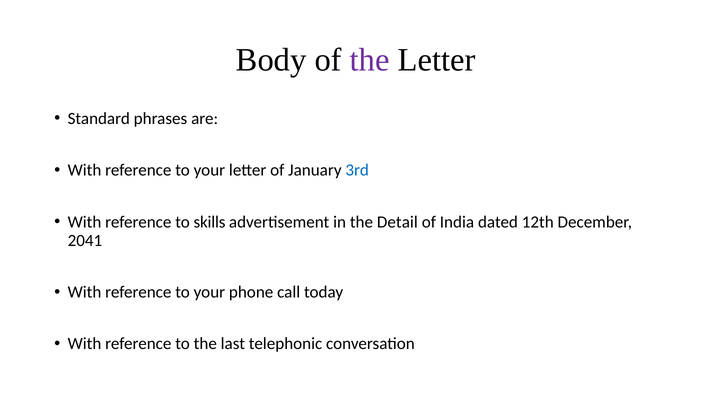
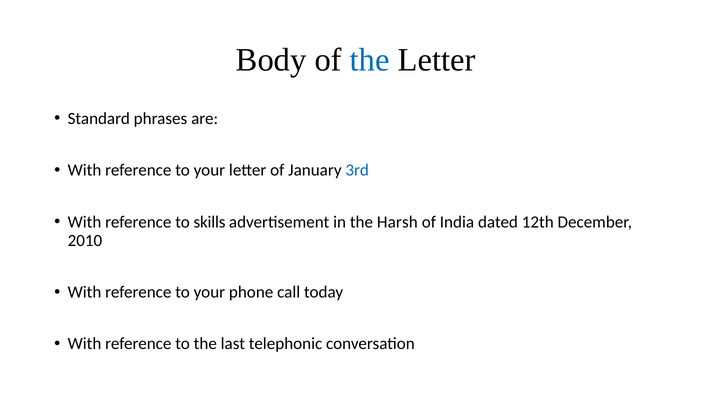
the at (370, 60) colour: purple -> blue
Detail: Detail -> Harsh
2041: 2041 -> 2010
